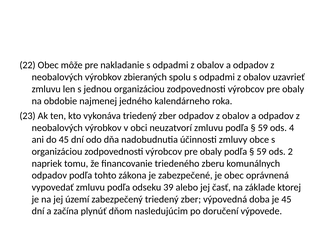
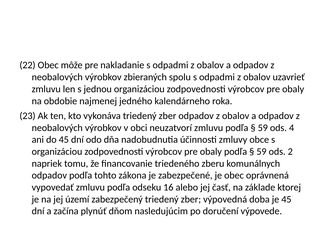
39: 39 -> 16
